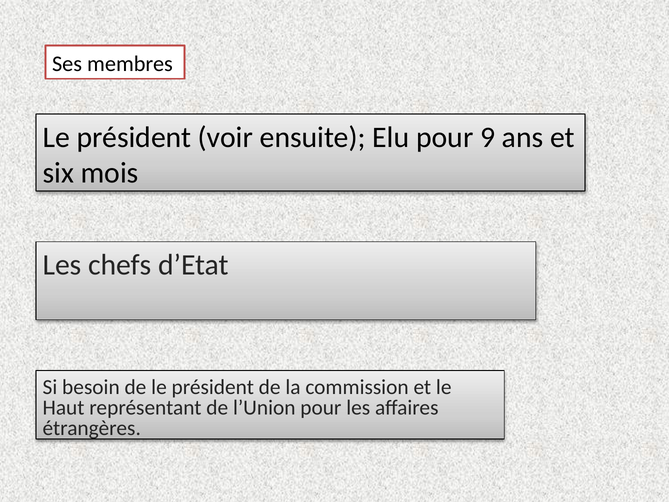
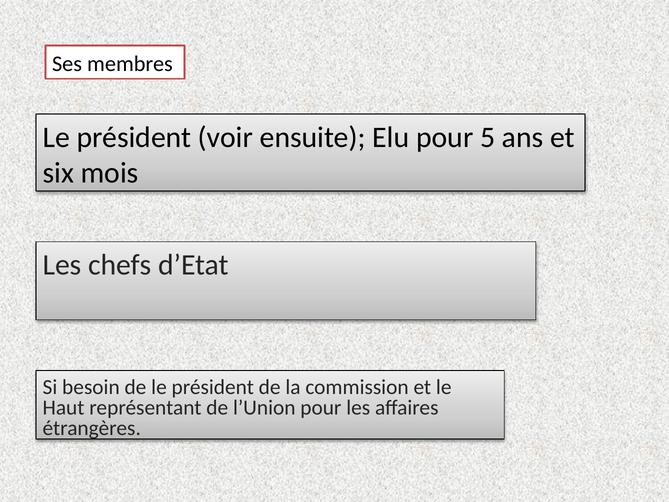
9: 9 -> 5
